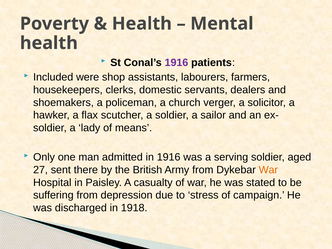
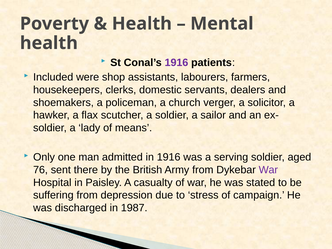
27: 27 -> 76
War at (268, 170) colour: orange -> purple
1918: 1918 -> 1987
